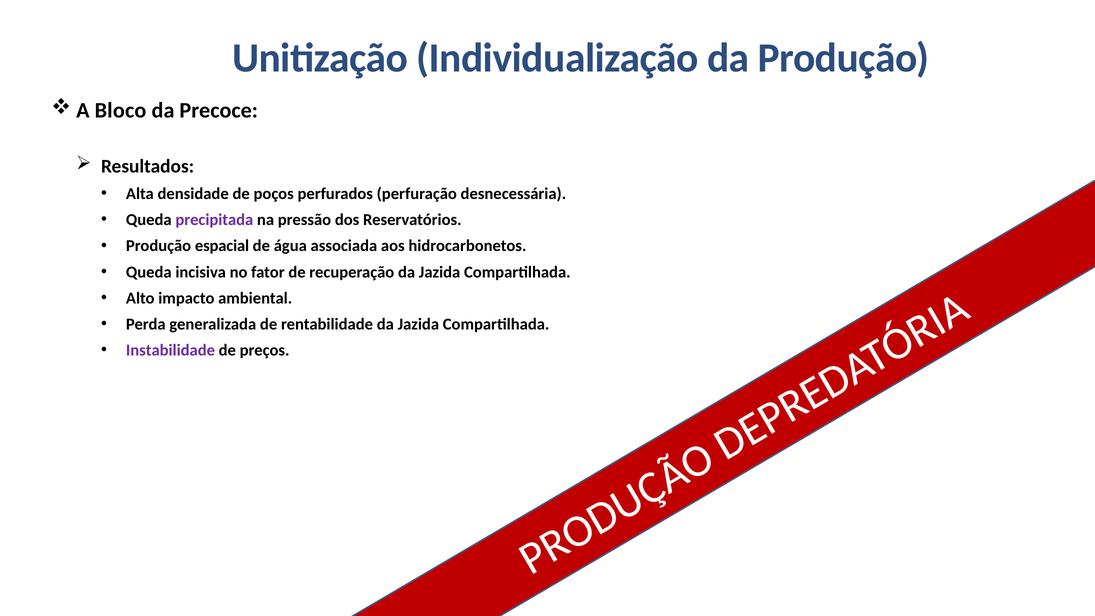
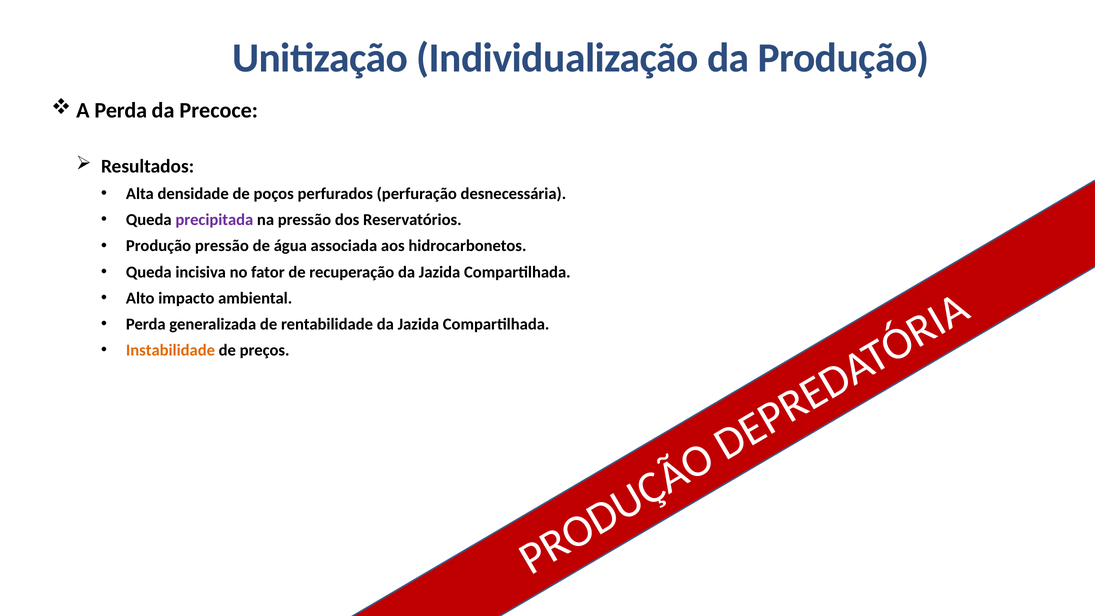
A Bloco: Bloco -> Perda
Produção espacial: espacial -> pressão
Instabilidade colour: purple -> orange
